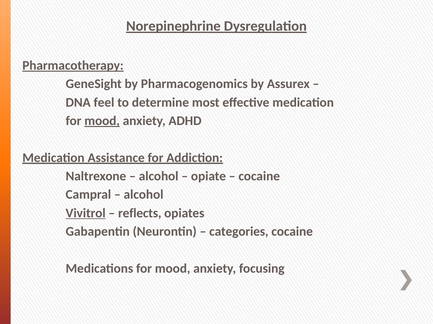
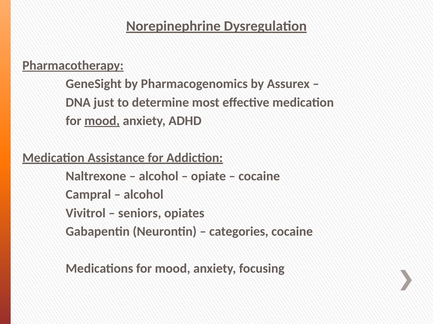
feel: feel -> just
Vivitrol underline: present -> none
reflects: reflects -> seniors
